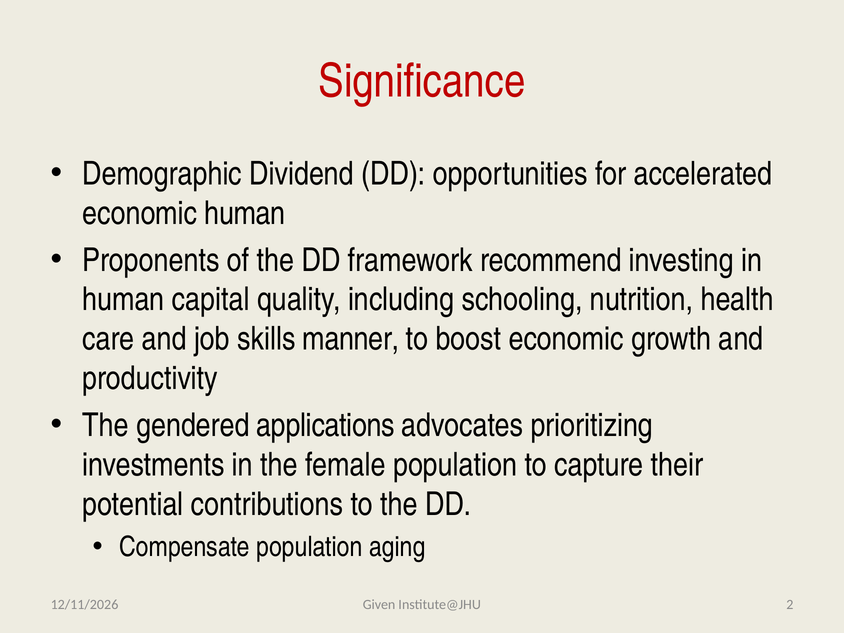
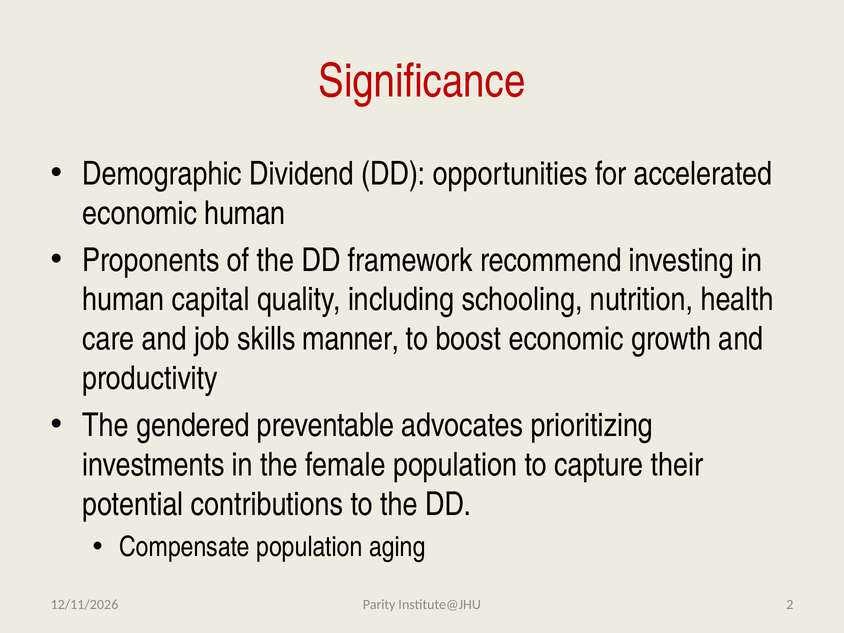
applications: applications -> preventable
Given: Given -> Parity
